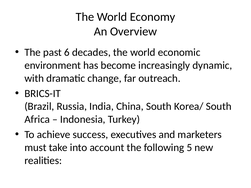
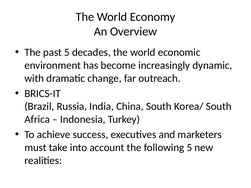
past 6: 6 -> 5
